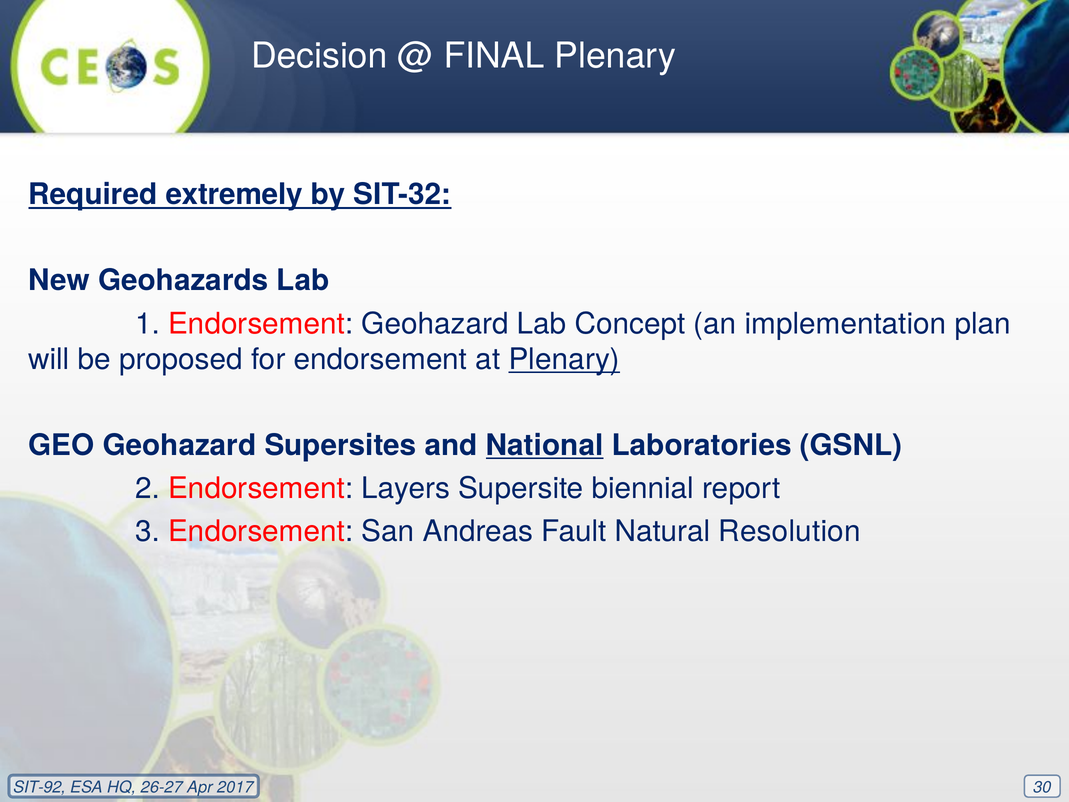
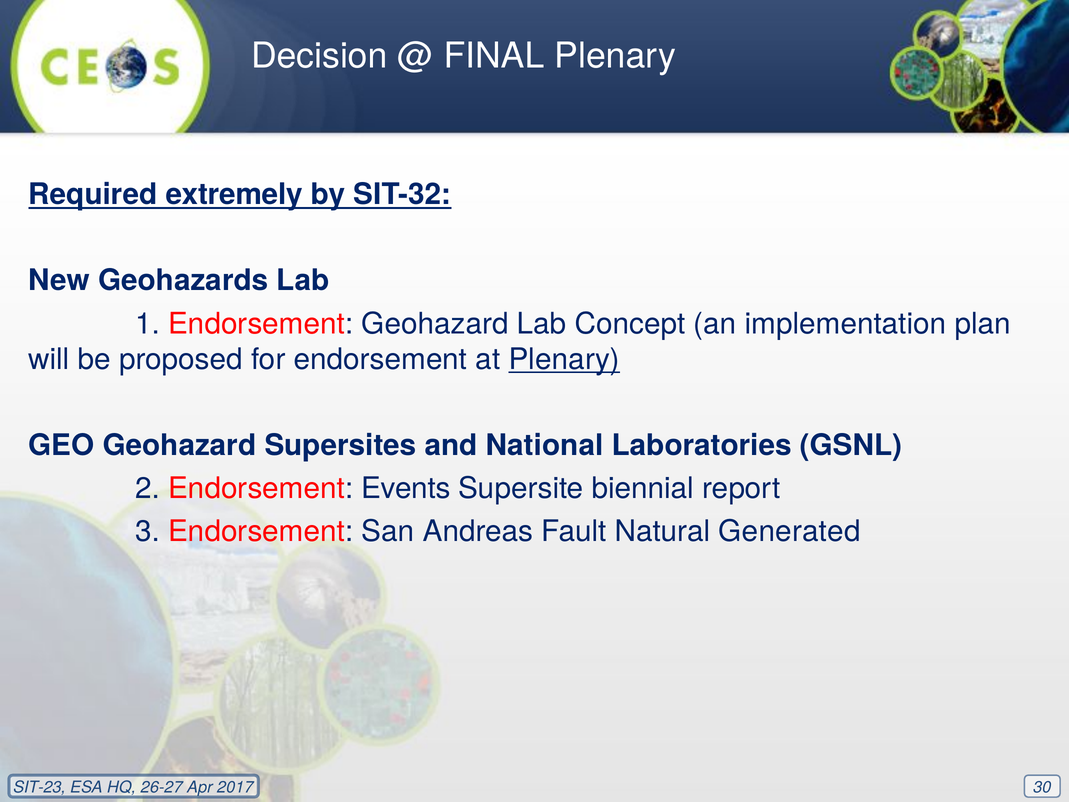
National underline: present -> none
Layers: Layers -> Events
Resolution: Resolution -> Generated
SIT-92: SIT-92 -> SIT-23
